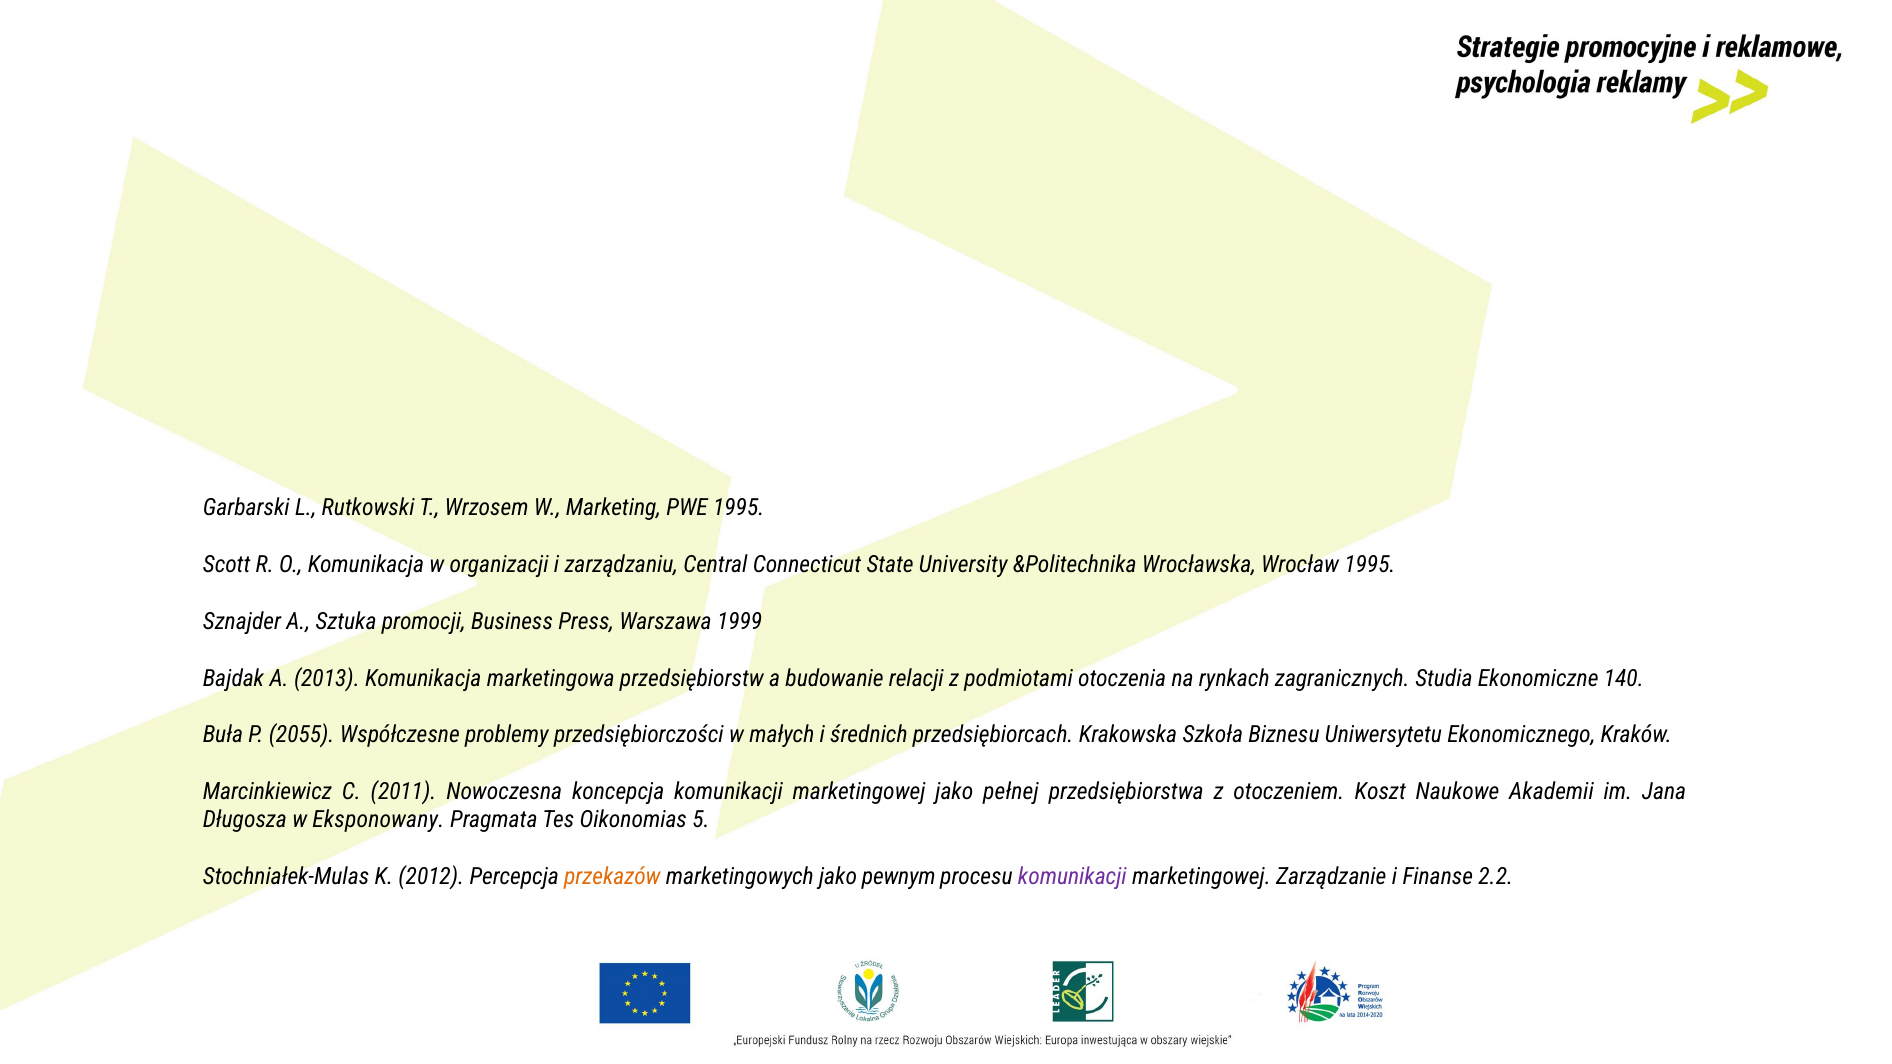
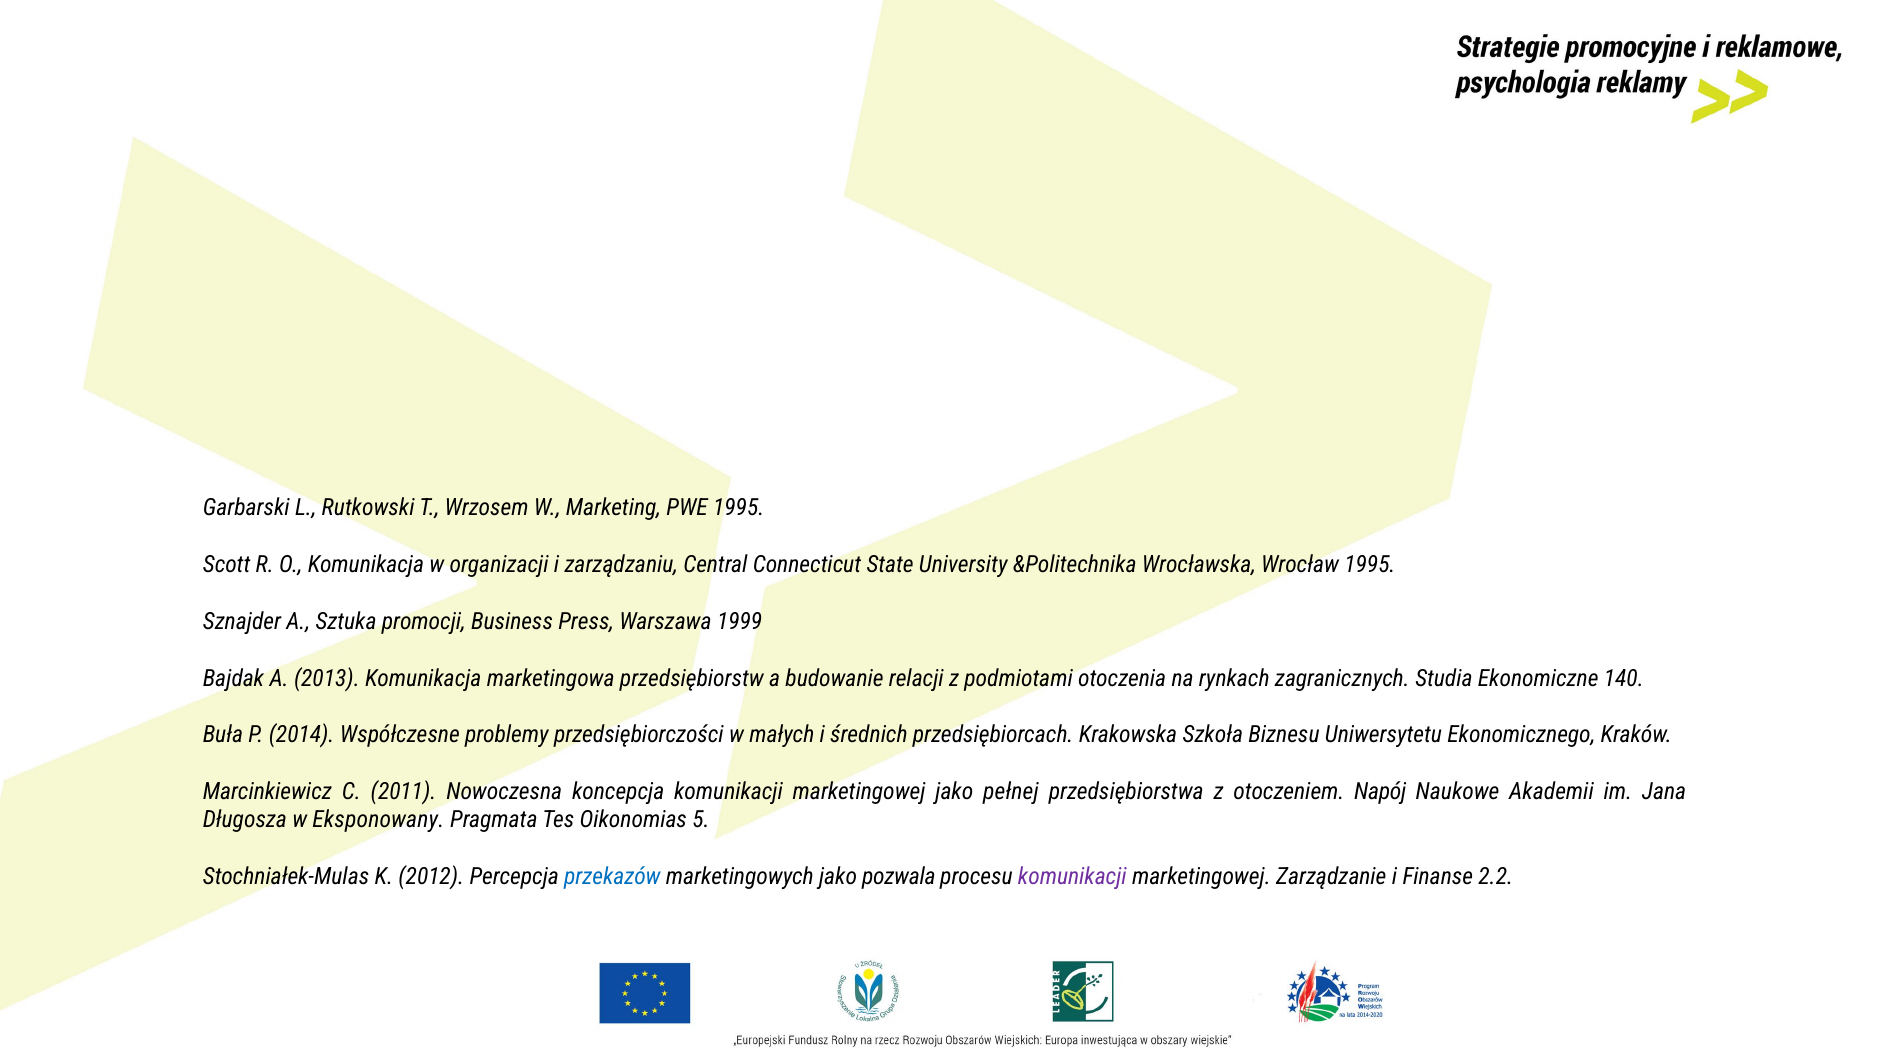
2055: 2055 -> 2014
Koszt: Koszt -> Napój
przekazów colour: orange -> blue
pewnym: pewnym -> pozwala
